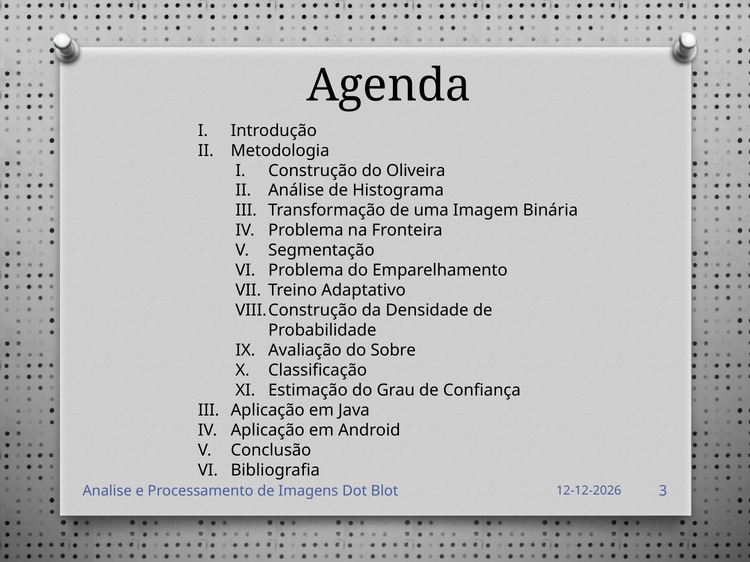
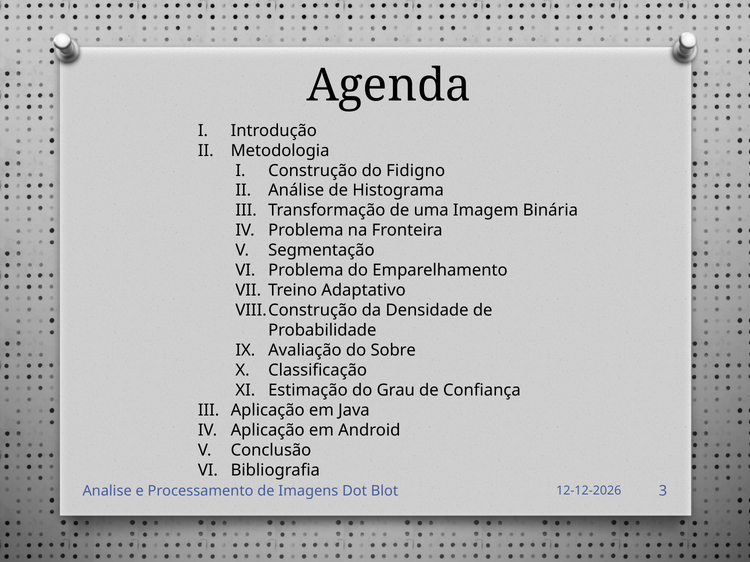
Oliveira: Oliveira -> Fidigno
